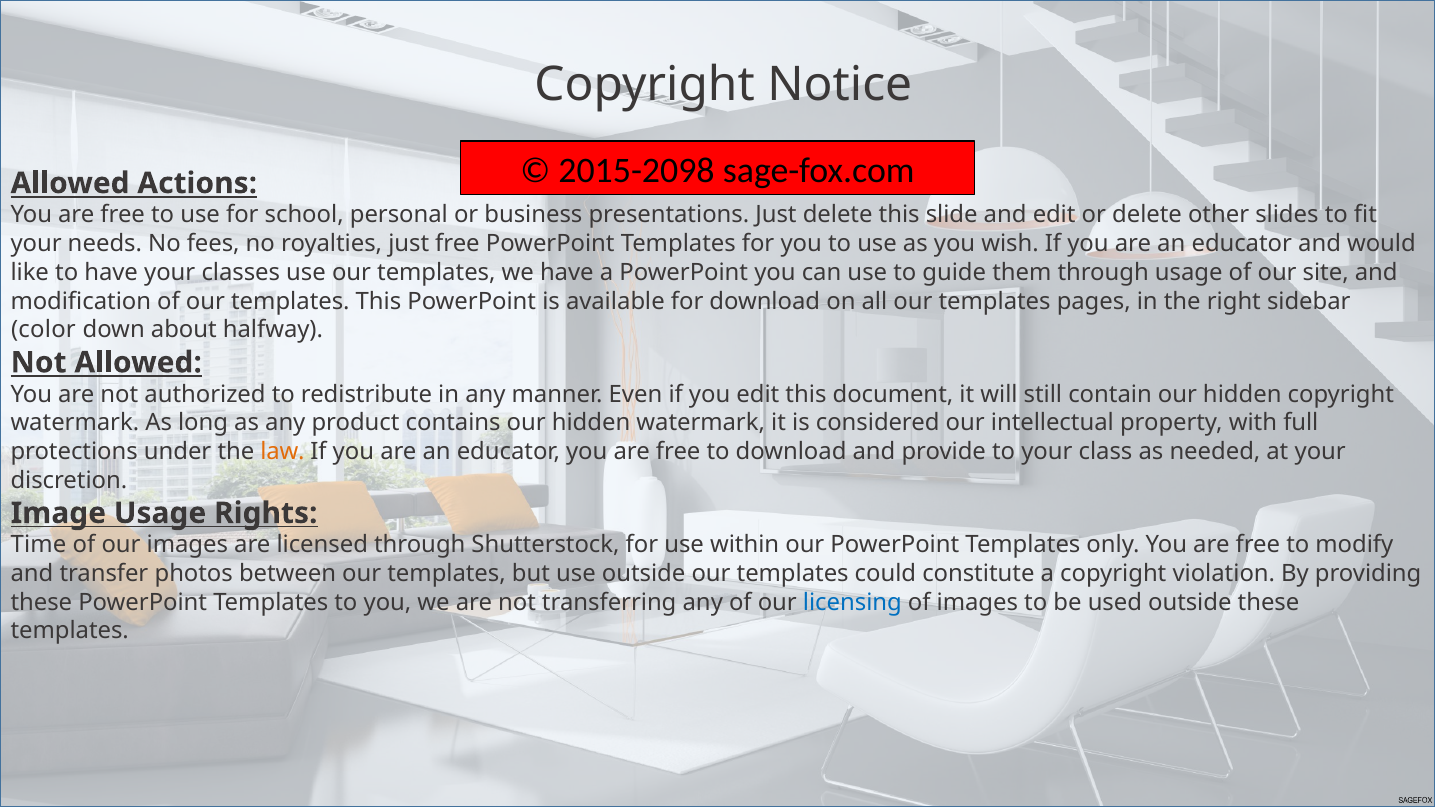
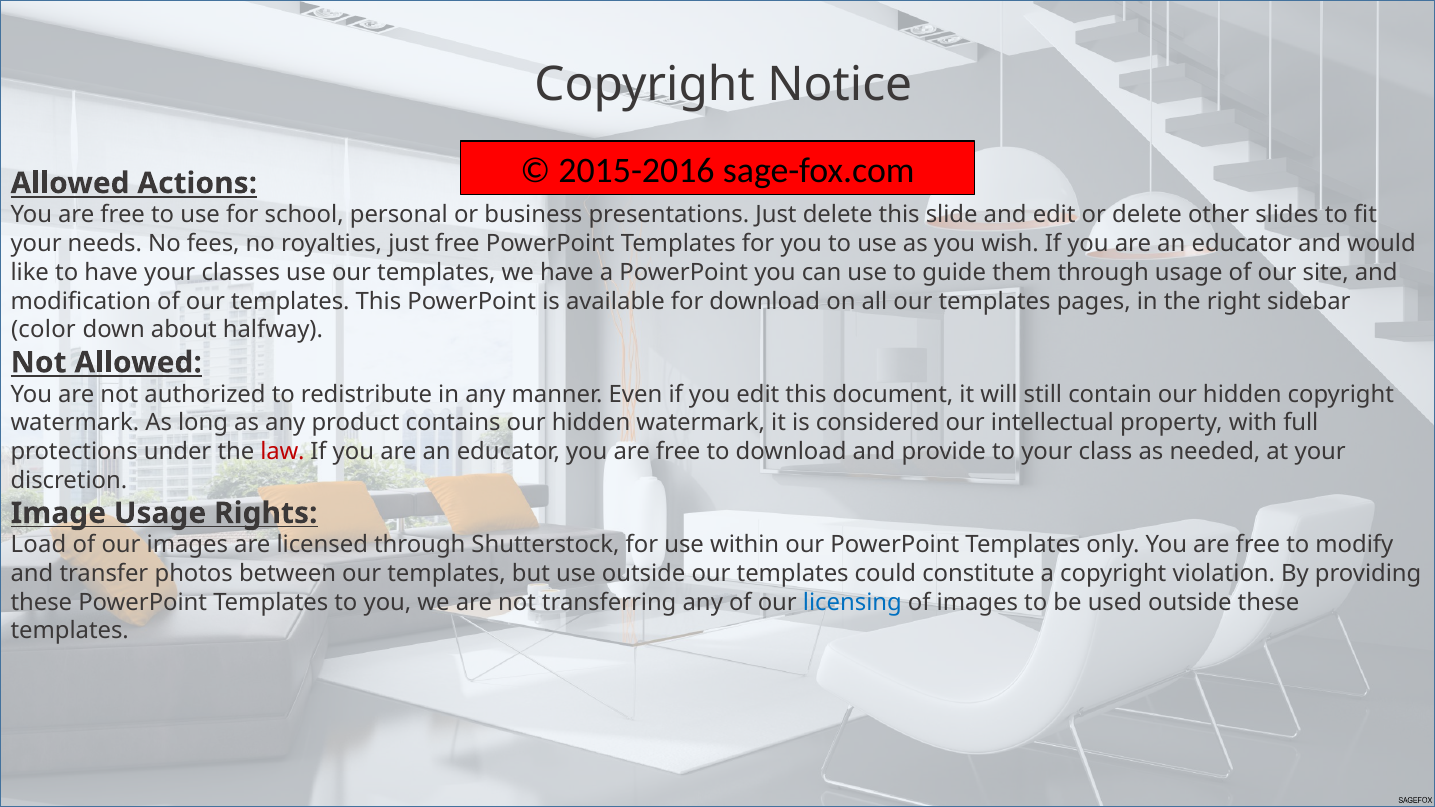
2015-2098: 2015-2098 -> 2015-2016
law colour: orange -> red
Time: Time -> Load
